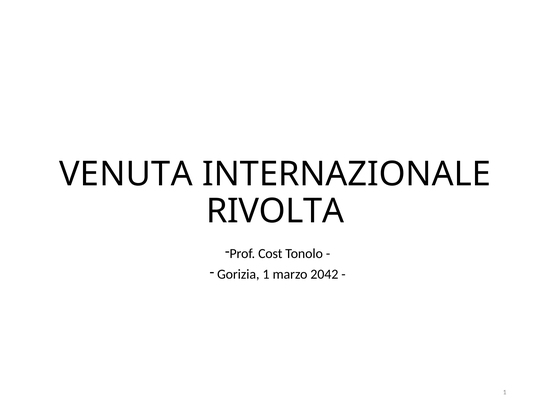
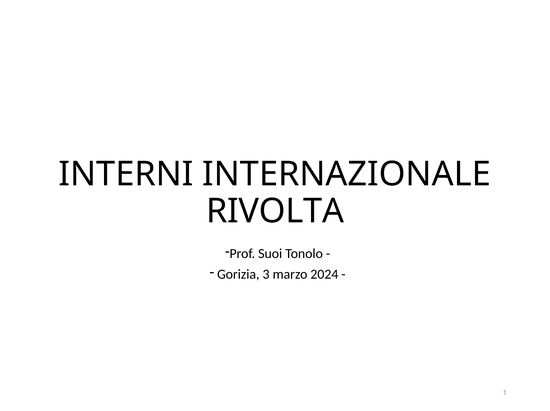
VENUTA: VENUTA -> INTERNI
Cost: Cost -> Suoi
Gorizia 1: 1 -> 3
2042: 2042 -> 2024
